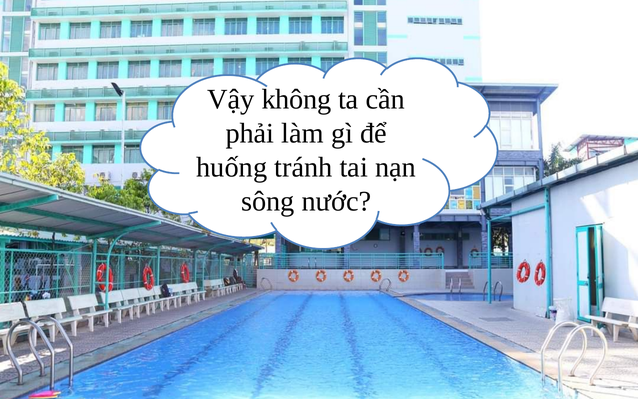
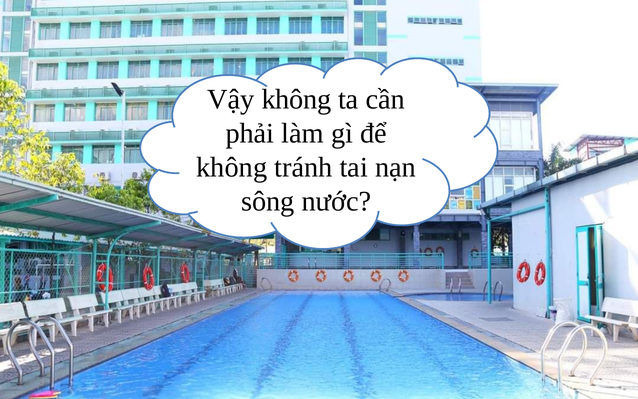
huống at (232, 167): huống -> không
